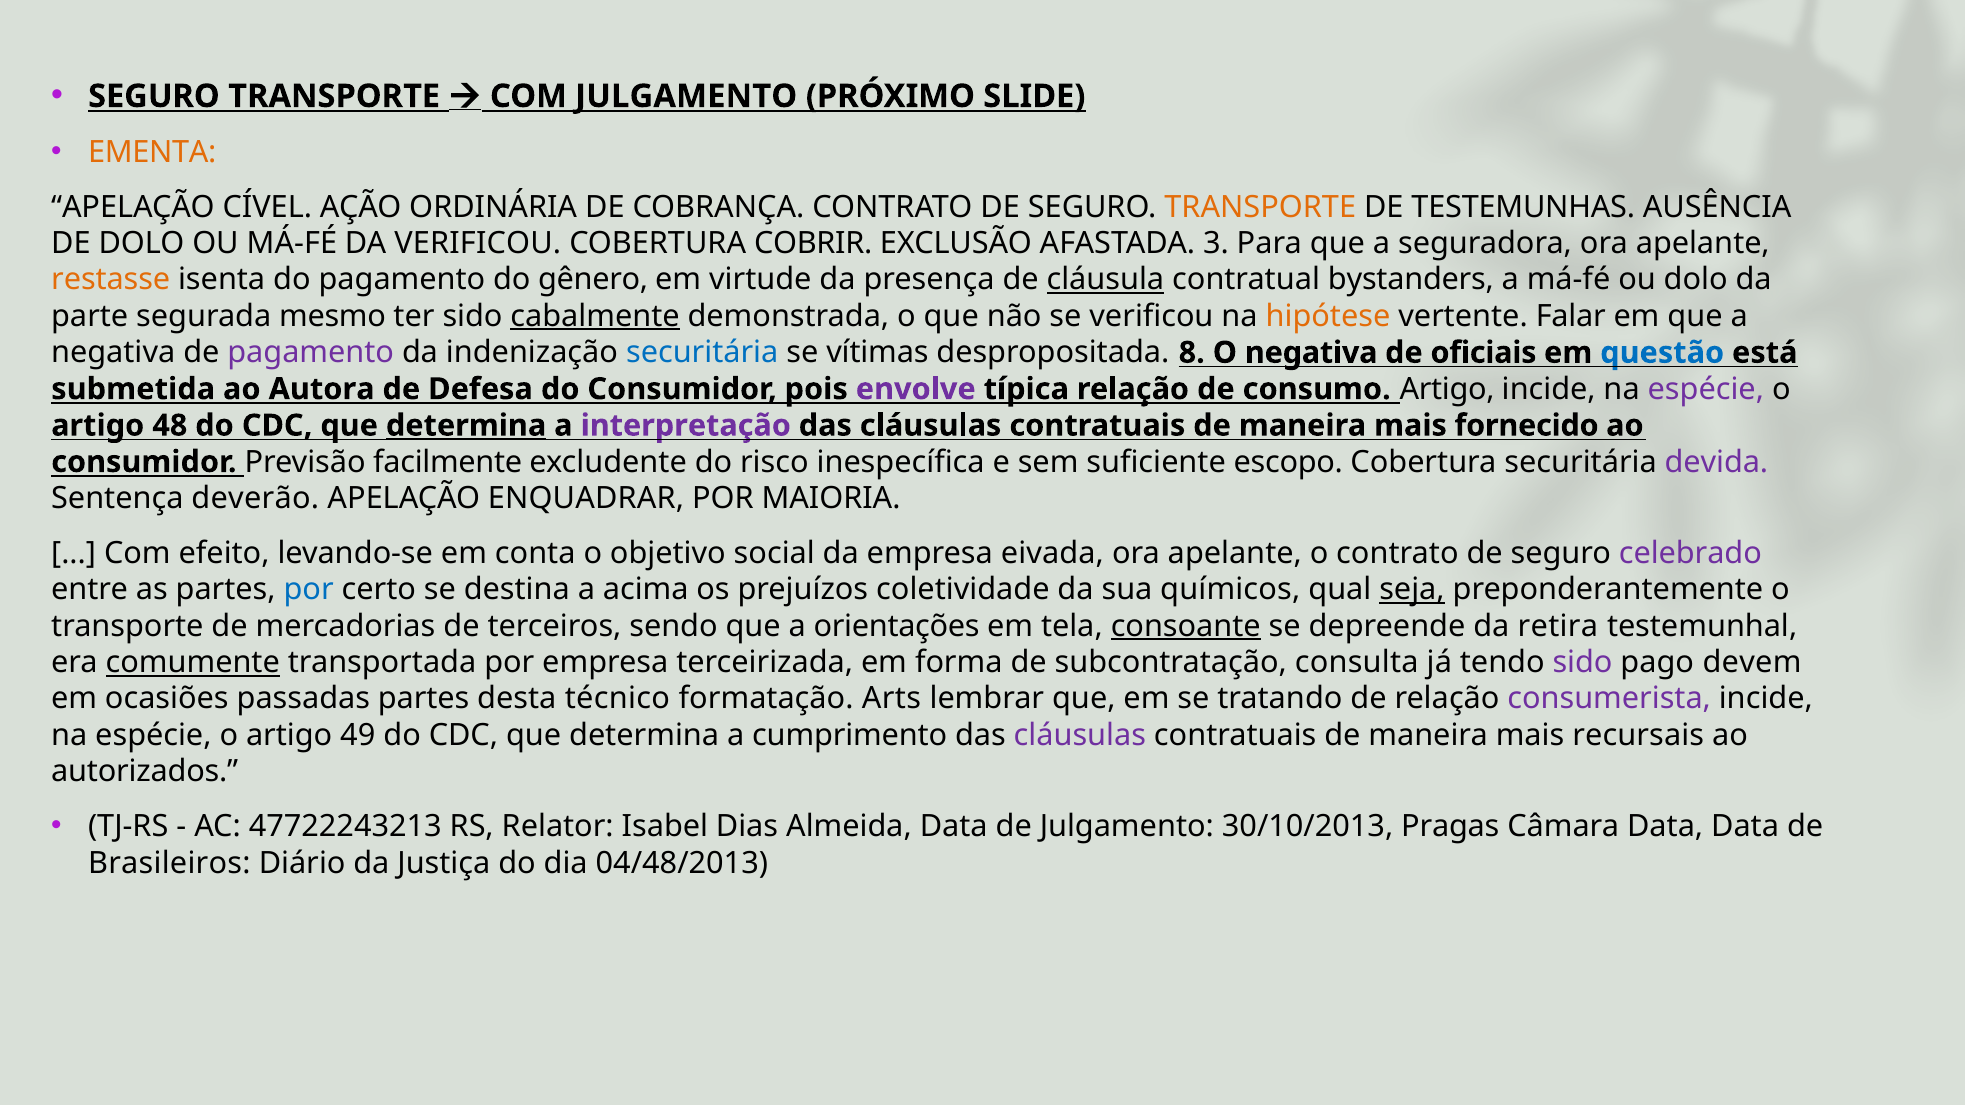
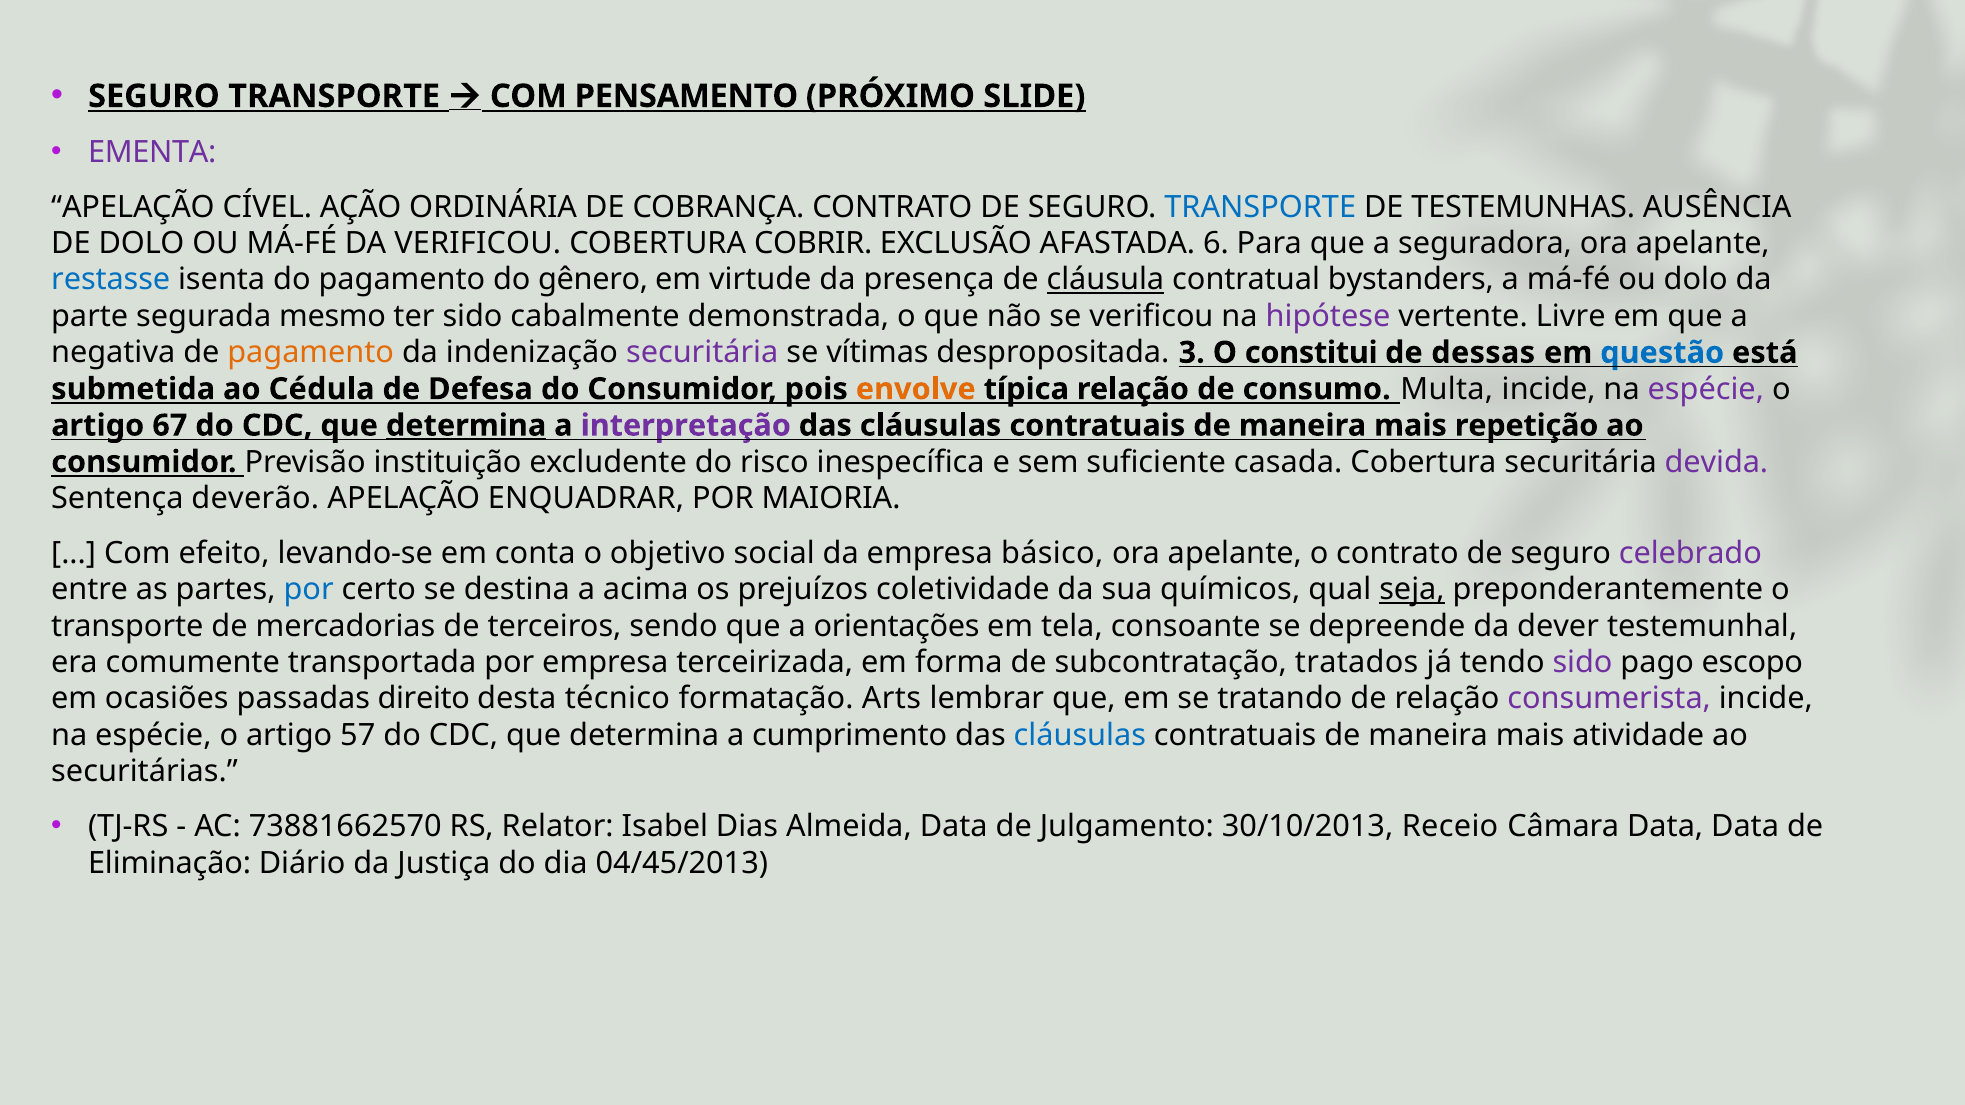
COM JULGAMENTO: JULGAMENTO -> PENSAMENTO
EMENTA colour: orange -> purple
TRANSPORTE at (1260, 207) colour: orange -> blue
3: 3 -> 6
restasse colour: orange -> blue
cabalmente underline: present -> none
hipótese colour: orange -> purple
Falar: Falar -> Livre
pagamento at (311, 353) colour: purple -> orange
securitária at (702, 353) colour: blue -> purple
8: 8 -> 3
O negativa: negativa -> constitui
oficiais: oficiais -> dessas
Autora: Autora -> Cédula
envolve colour: purple -> orange
consumo Artigo: Artigo -> Multa
48: 48 -> 67
fornecido: fornecido -> repetição
facilmente: facilmente -> instituição
escopo: escopo -> casada
eivada: eivada -> básico
consoante underline: present -> none
retira: retira -> dever
comumente underline: present -> none
consulta: consulta -> tratados
devem: devem -> escopo
passadas partes: partes -> direito
49: 49 -> 57
cláusulas at (1080, 735) colour: purple -> blue
recursais: recursais -> atividade
autorizados: autorizados -> securitárias
47722243213: 47722243213 -> 73881662570
Pragas: Pragas -> Receio
Brasileiros: Brasileiros -> Eliminação
04/48/2013: 04/48/2013 -> 04/45/2013
